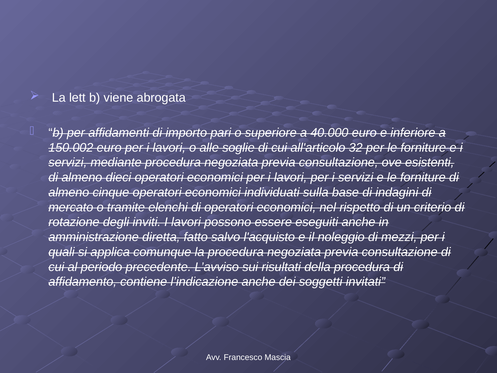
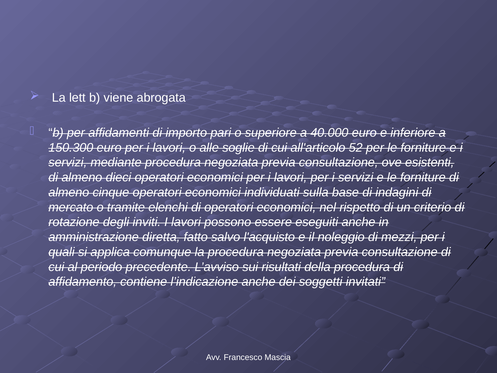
150.002: 150.002 -> 150.300
32: 32 -> 52
